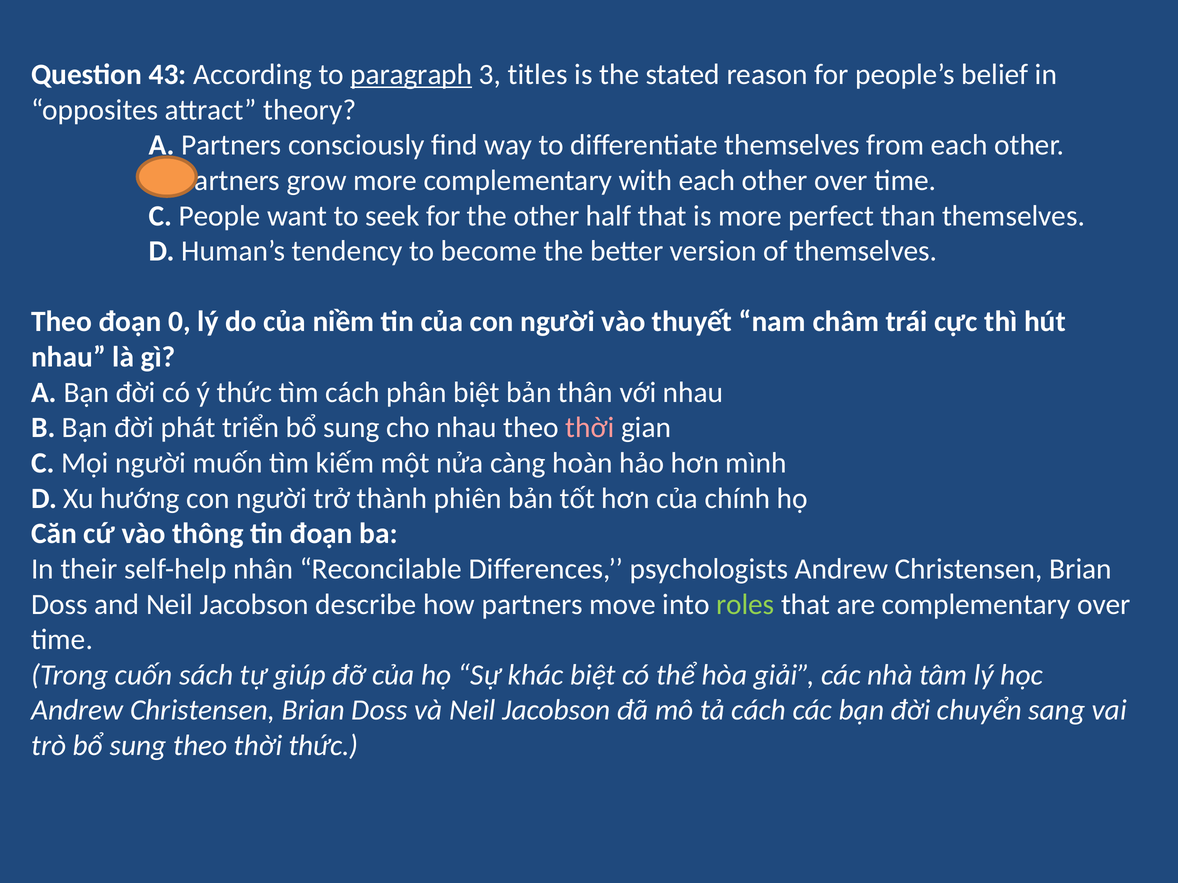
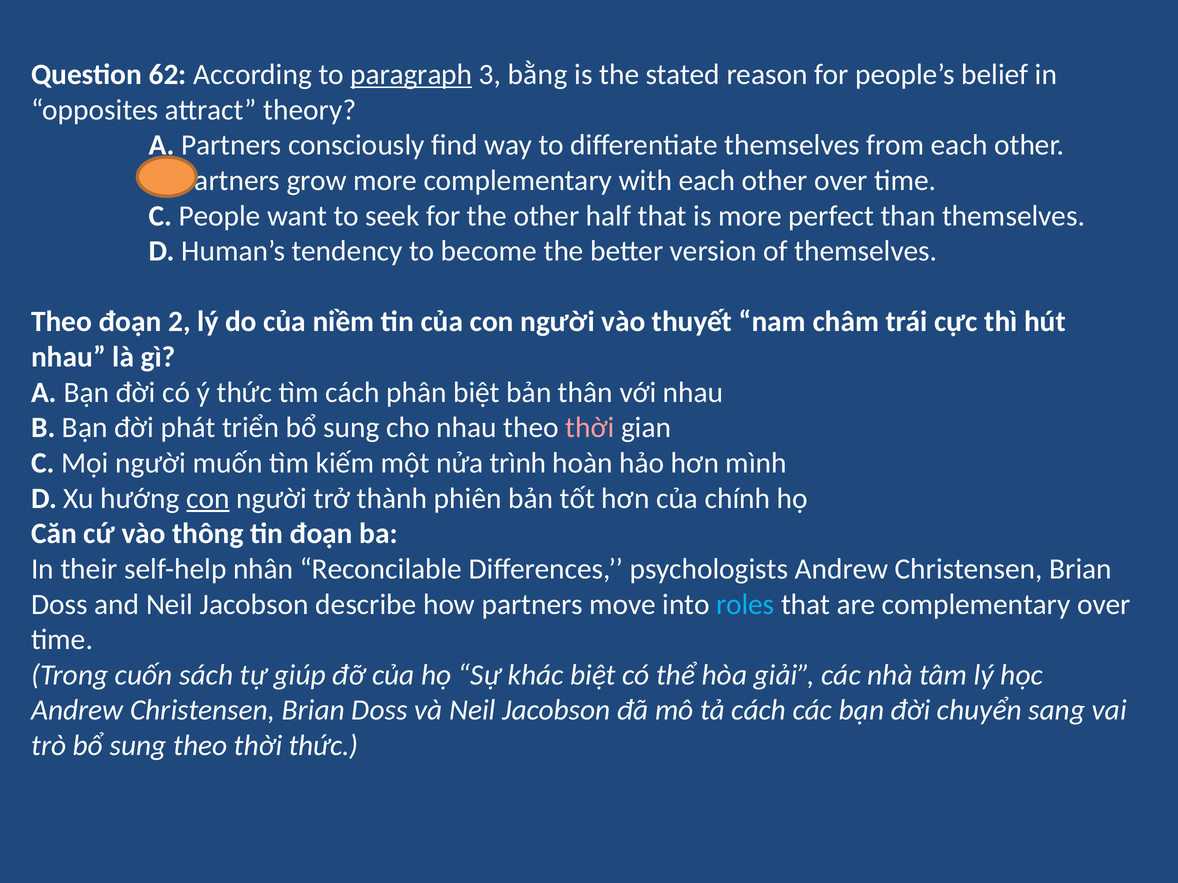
43: 43 -> 62
titles: titles -> bằng
0: 0 -> 2
càng: càng -> trình
con at (208, 499) underline: none -> present
roles colour: light green -> light blue
